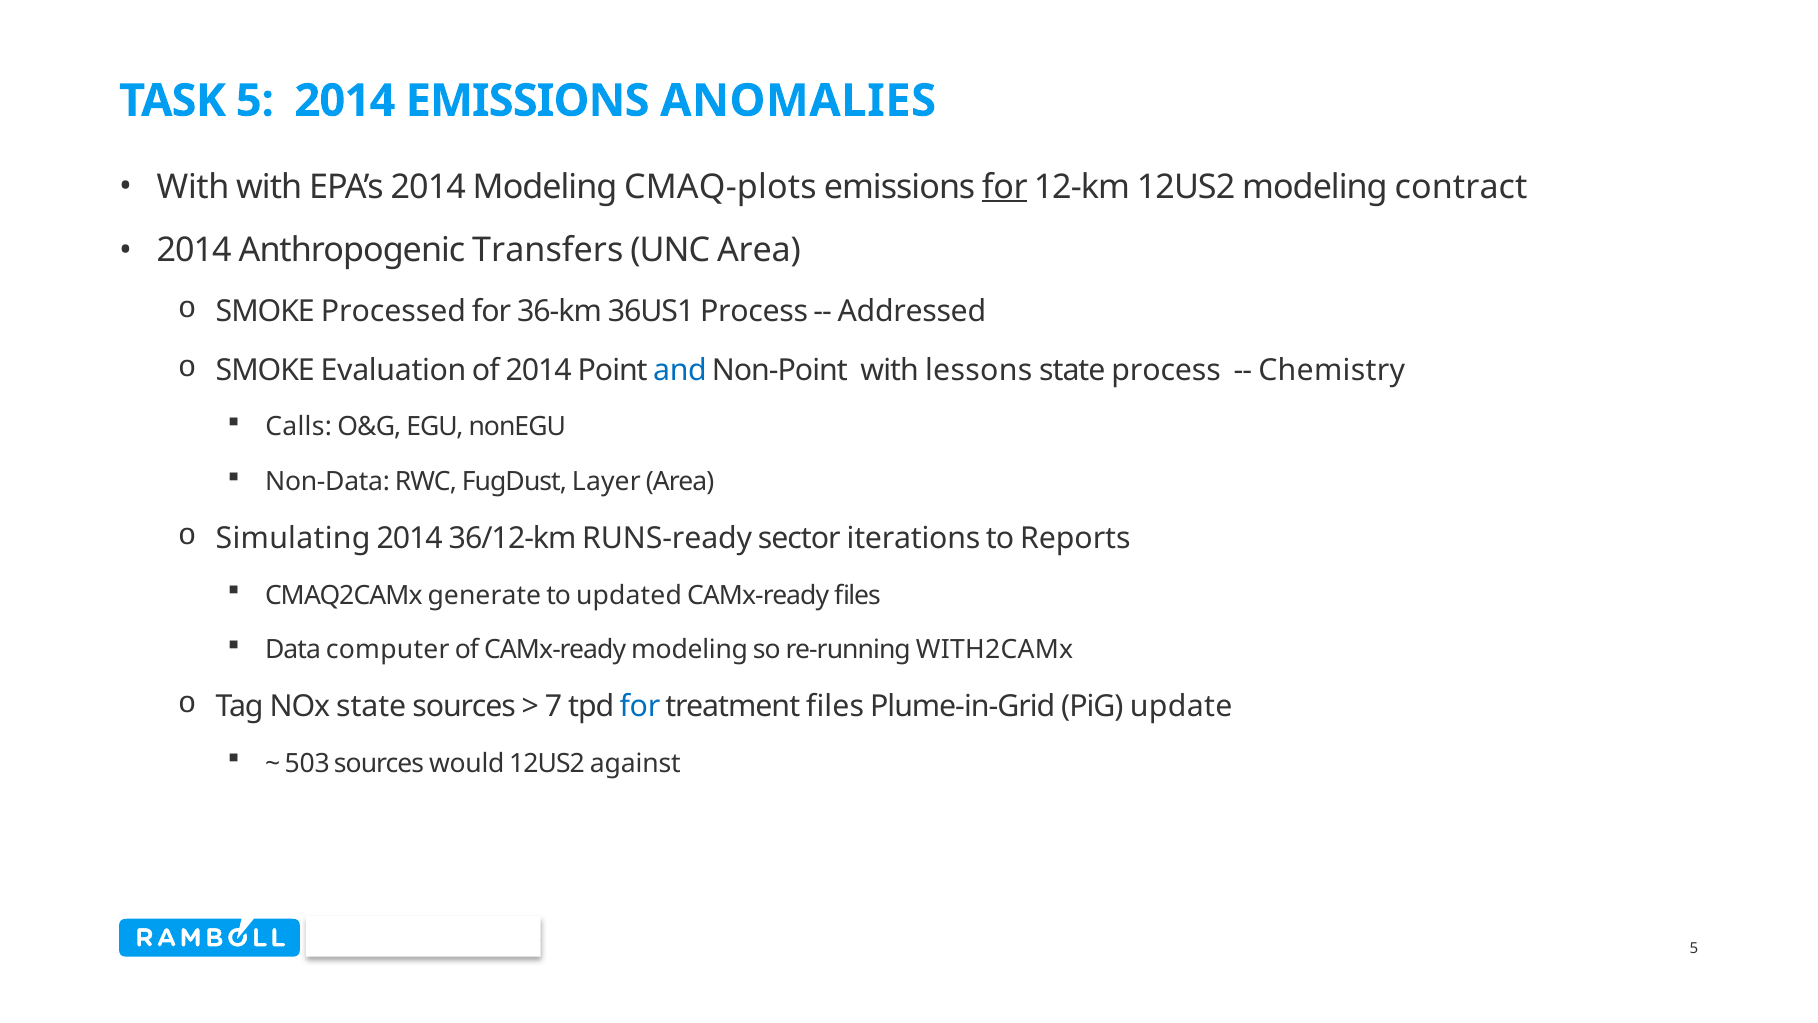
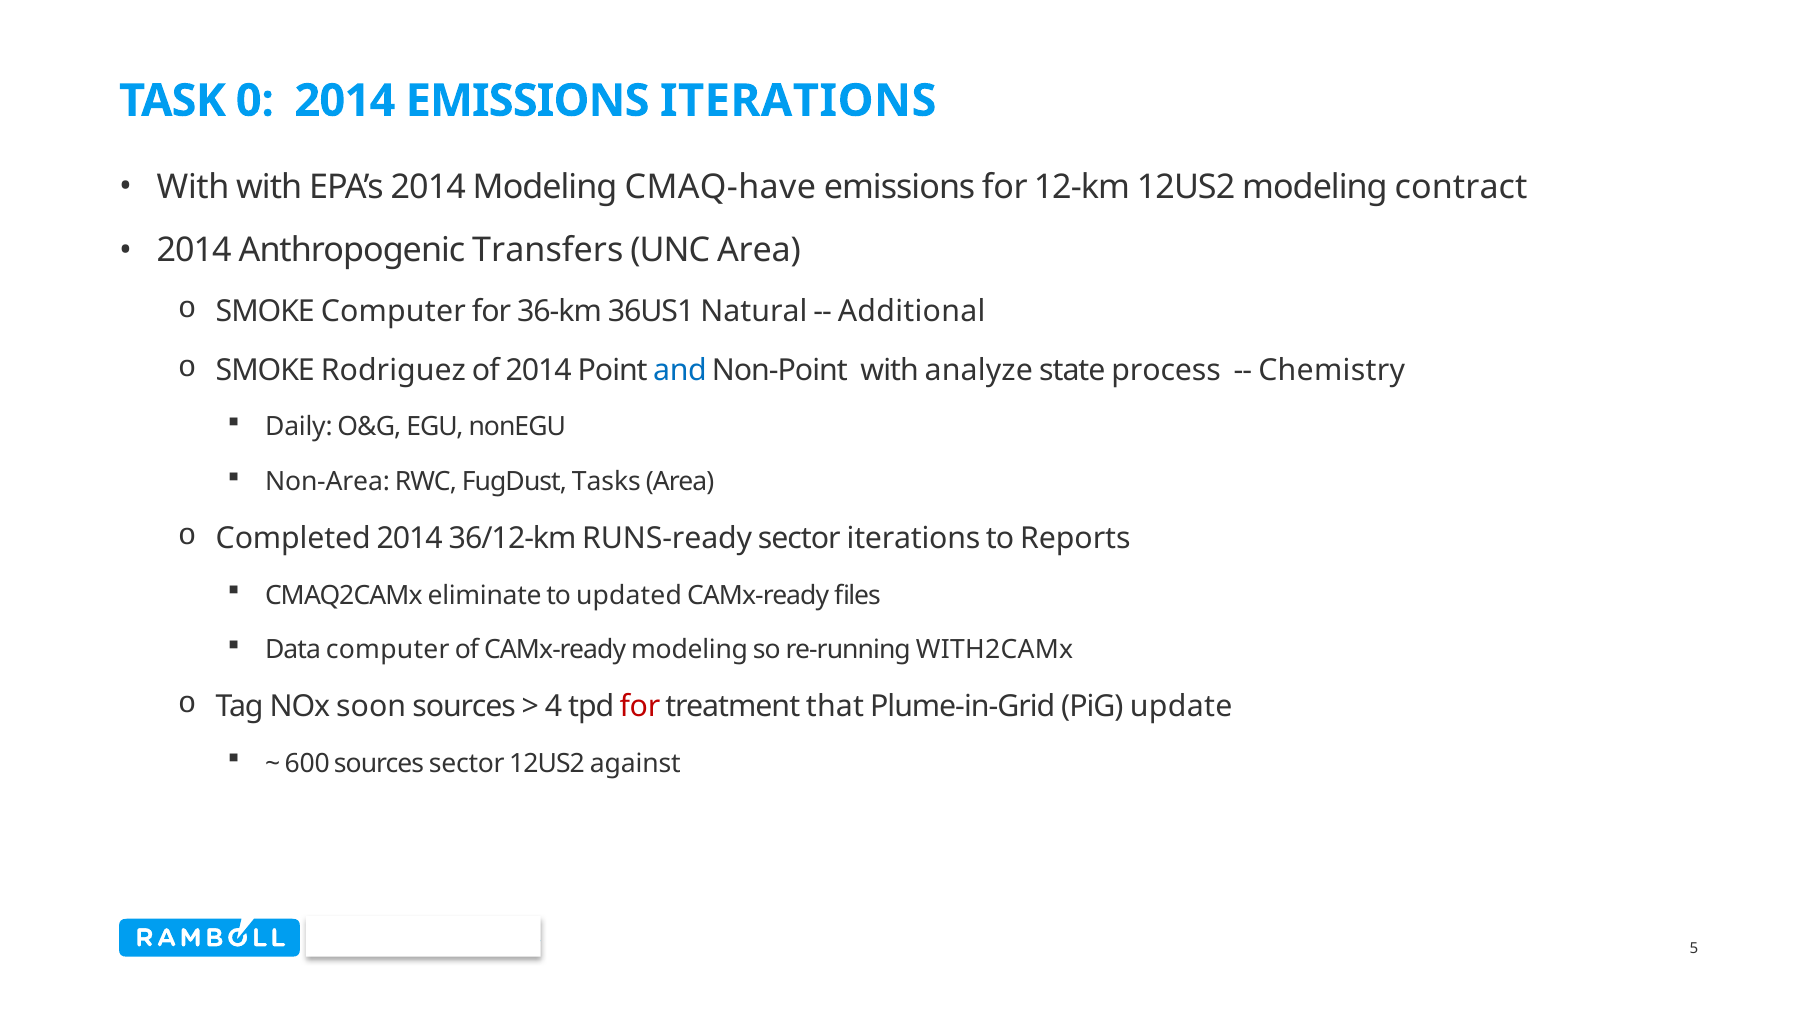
5: 5 -> 0
EMISSIONS ANOMALIES: ANOMALIES -> ITERATIONS
CMAQ-plots: CMAQ-plots -> CMAQ-have
for at (1005, 187) underline: present -> none
SMOKE Processed: Processed -> Computer
36US1 Process: Process -> Natural
Addressed: Addressed -> Additional
Evaluation: Evaluation -> Rodriguez
lessons: lessons -> analyze
Calls: Calls -> Daily
Non-Data: Non-Data -> Non-Area
Layer: Layer -> Tasks
Simulating: Simulating -> Completed
generate: generate -> eliminate
NOx state: state -> soon
7: 7 -> 4
for at (640, 707) colour: blue -> red
treatment files: files -> that
503: 503 -> 600
sources would: would -> sector
